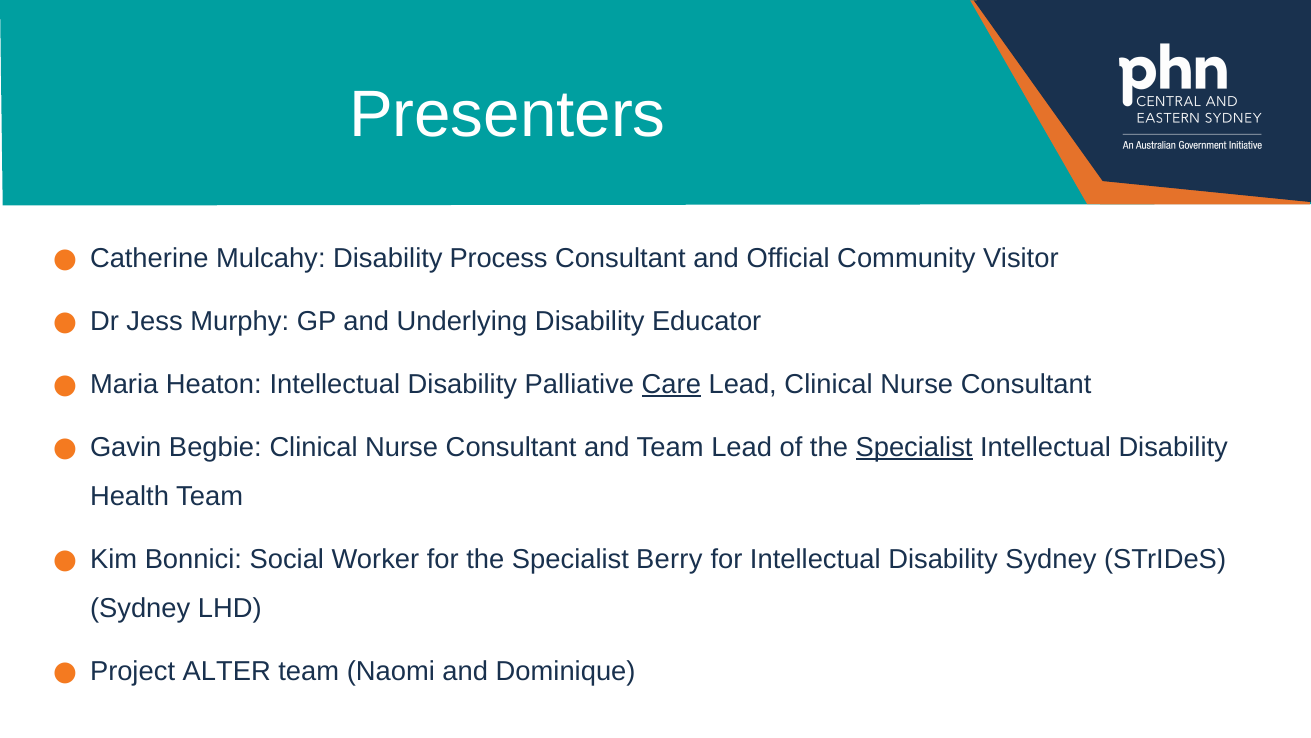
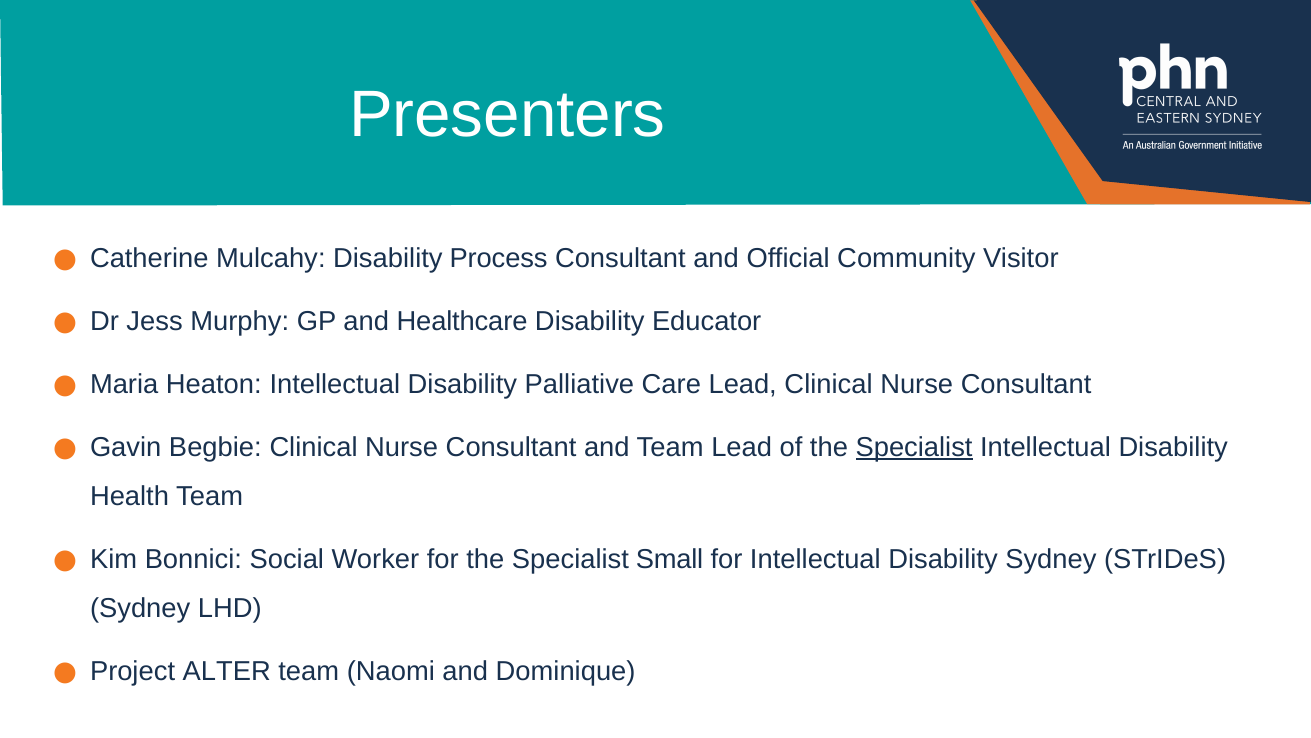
Underlying: Underlying -> Healthcare
Care underline: present -> none
Berry: Berry -> Small
